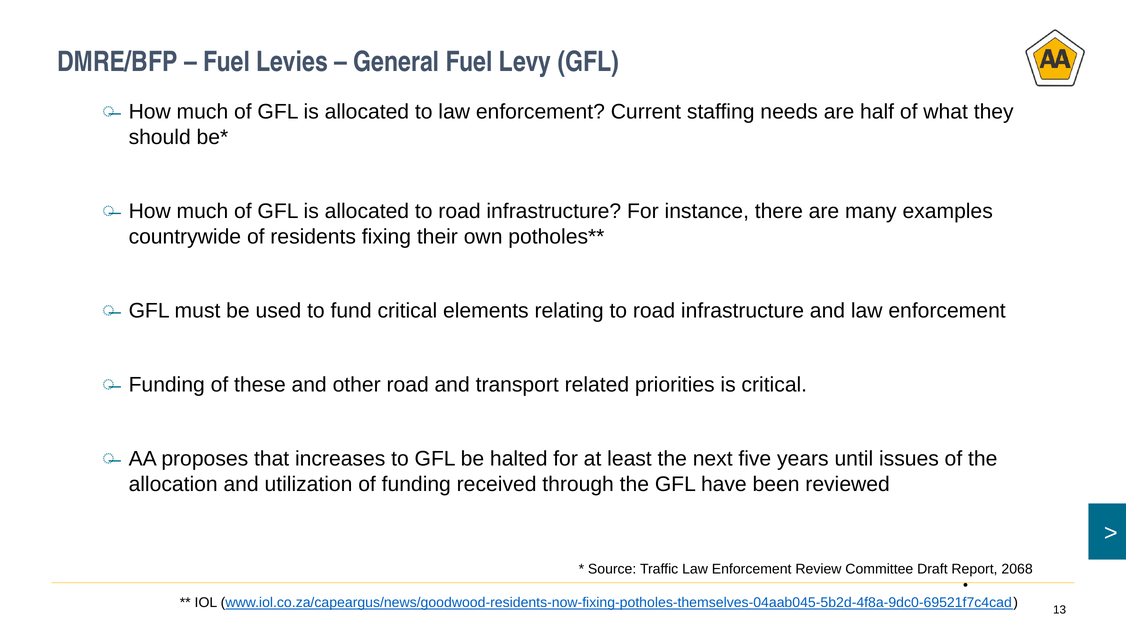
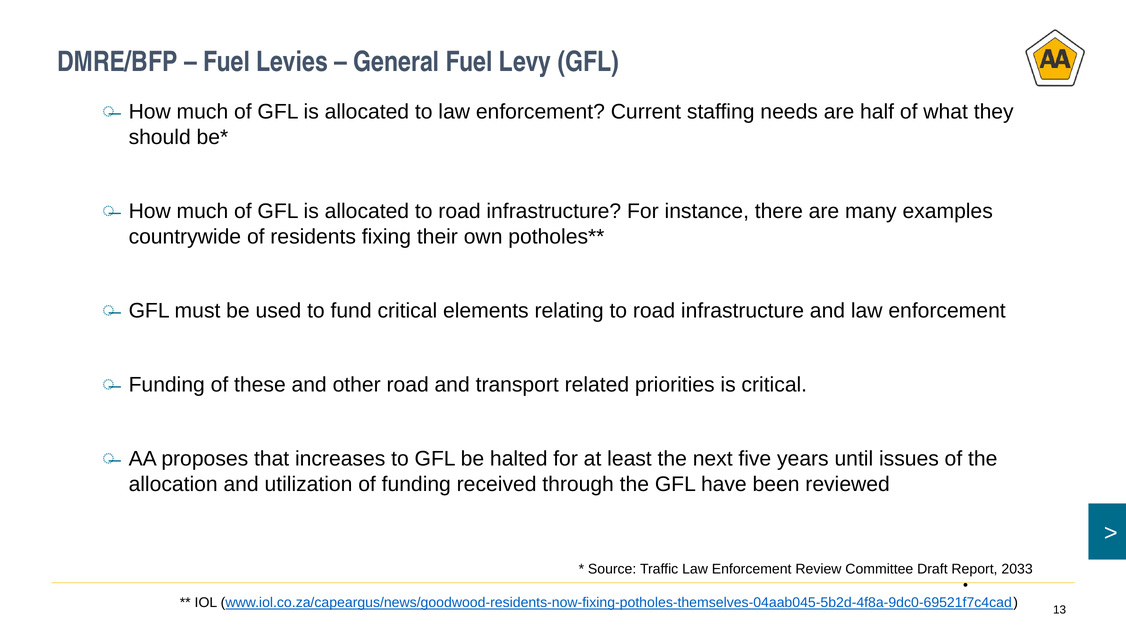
2068: 2068 -> 2033
